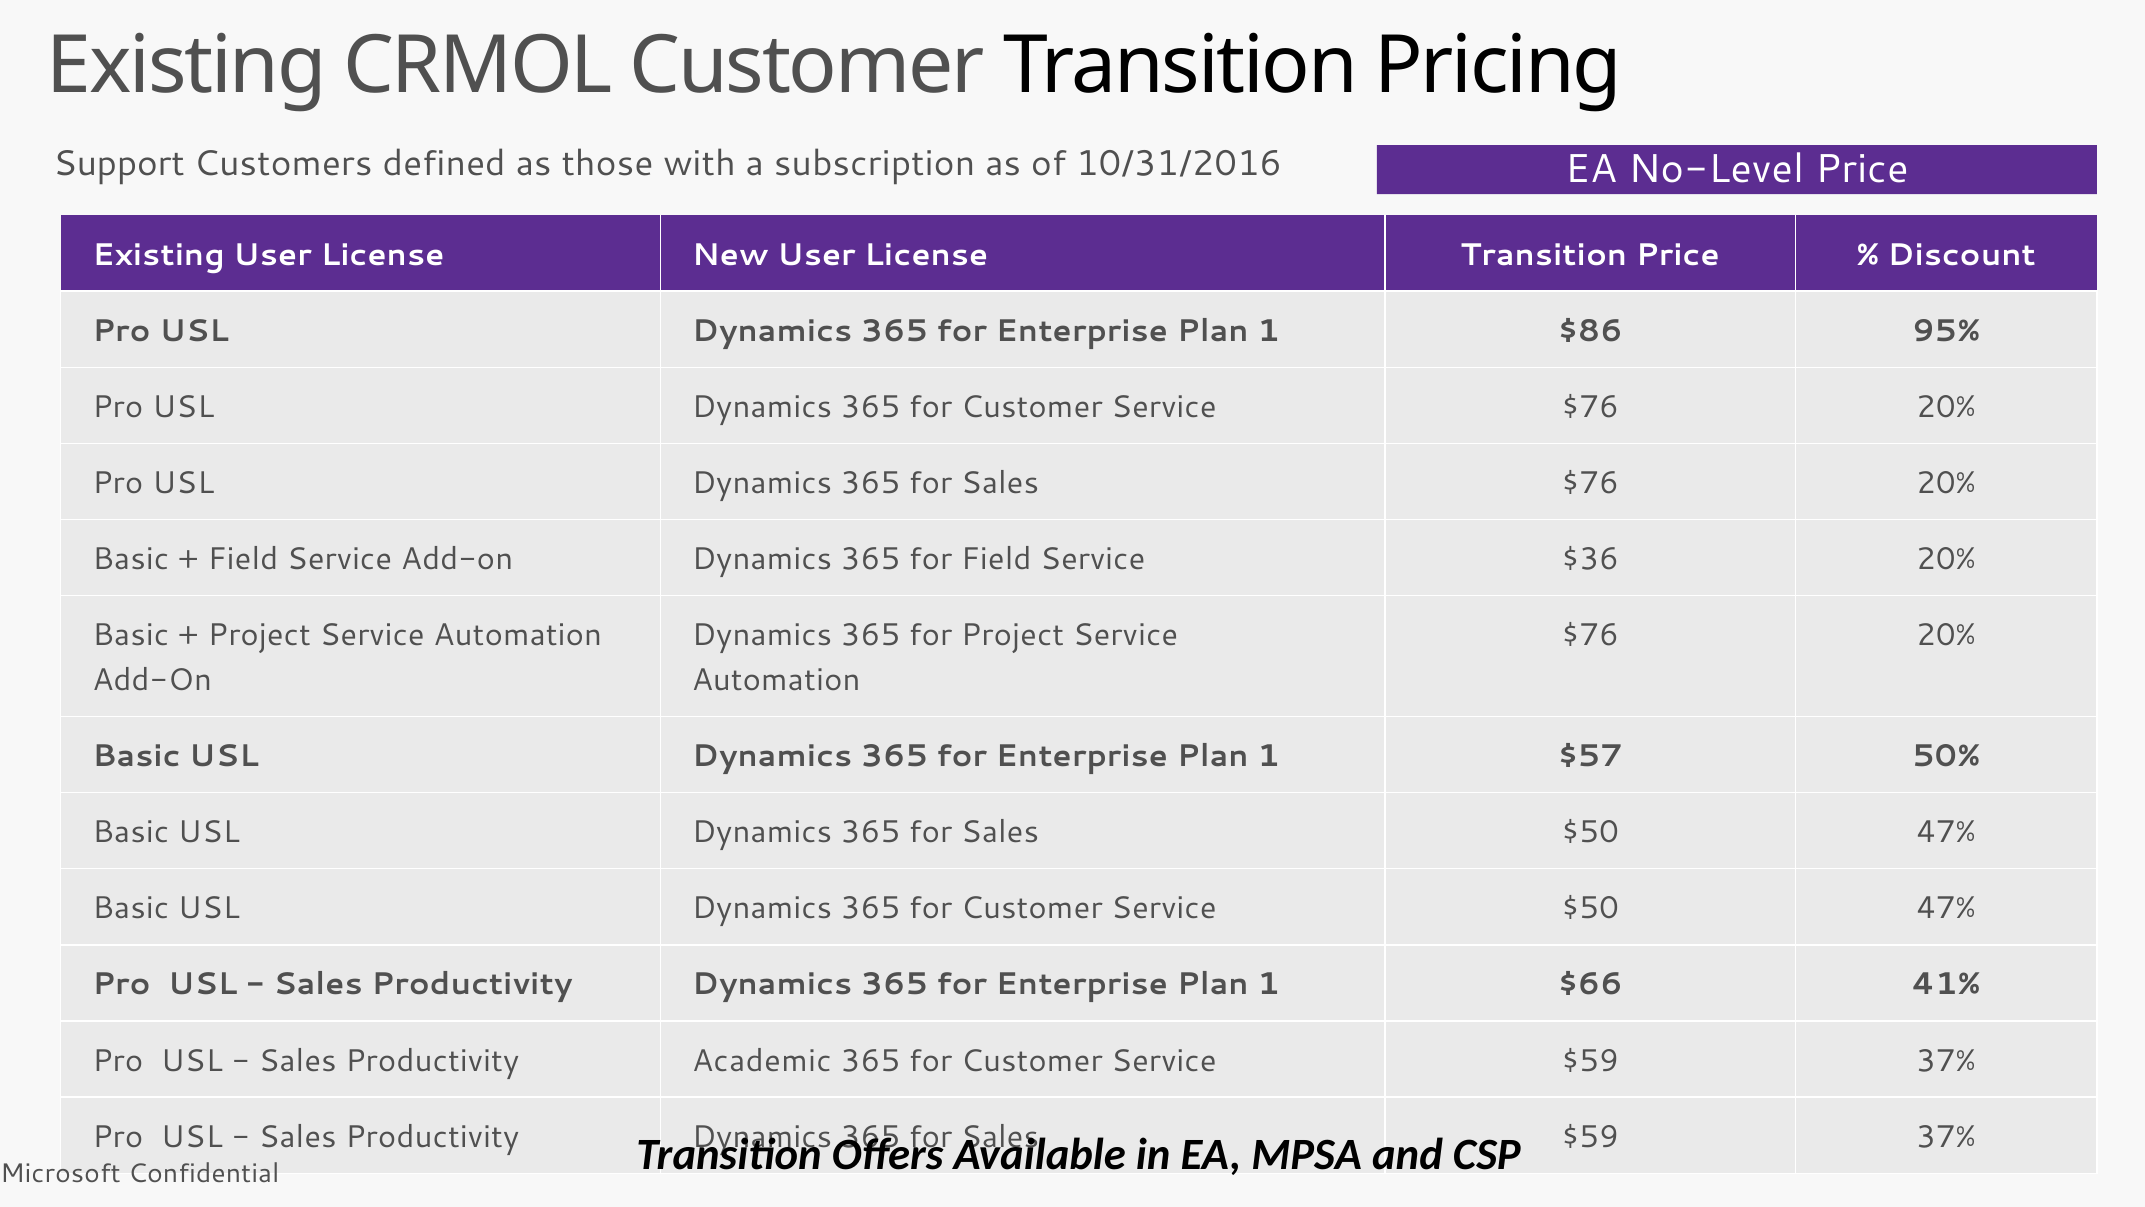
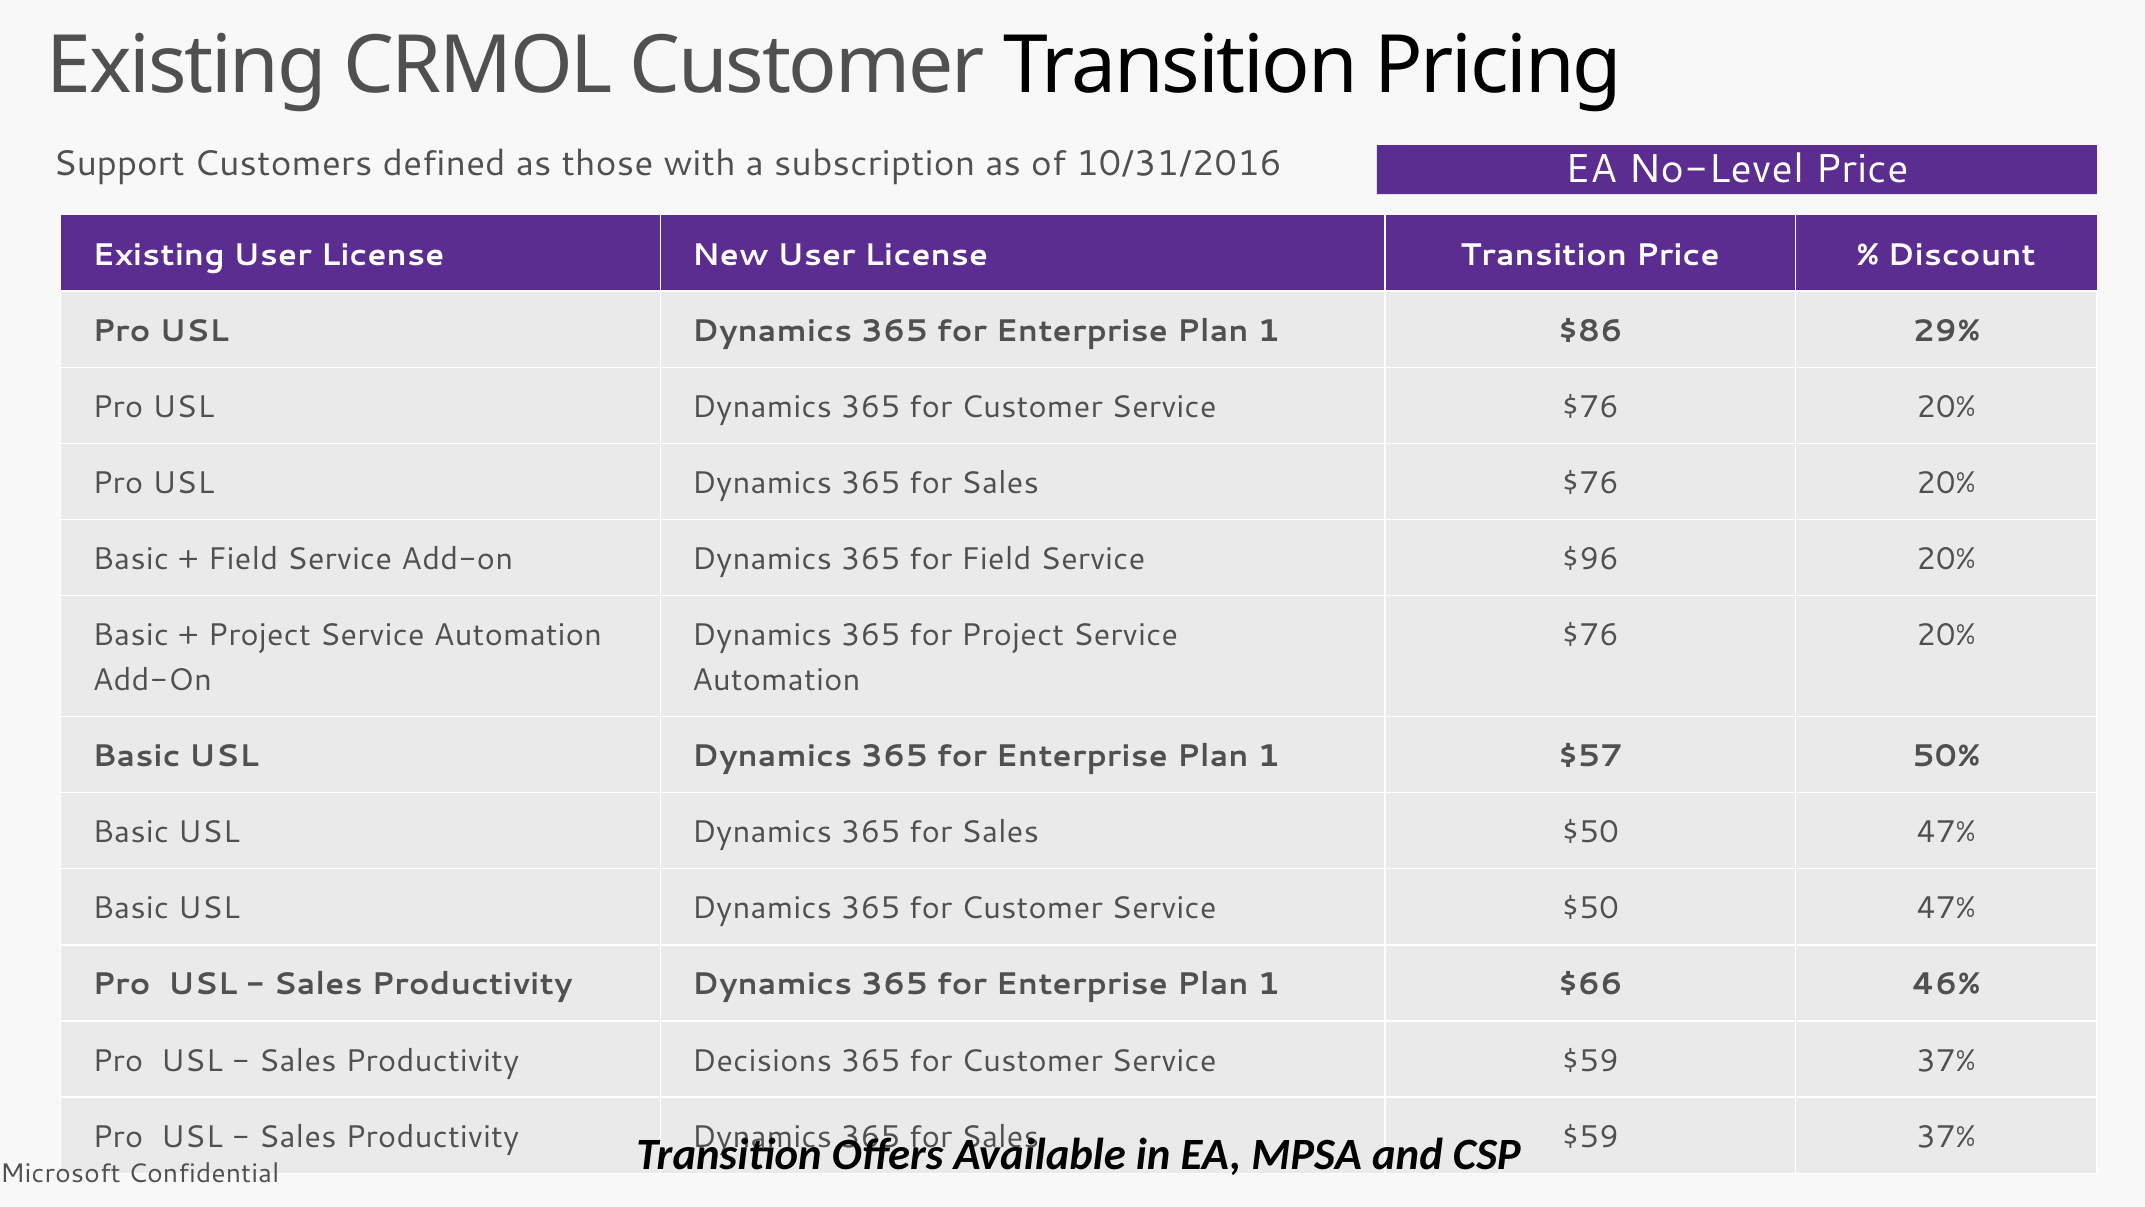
95%: 95% -> 29%
$36: $36 -> $96
41%: 41% -> 46%
Academic: Academic -> Decisions
